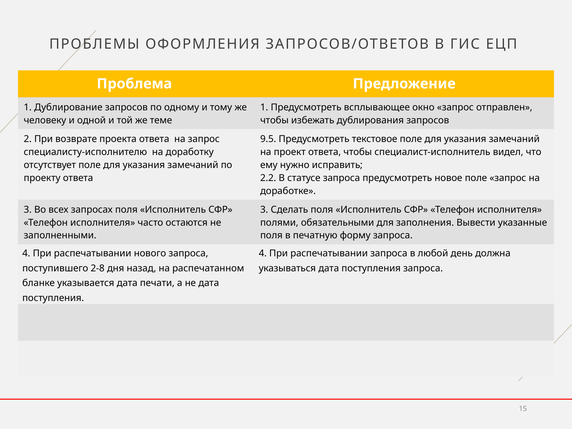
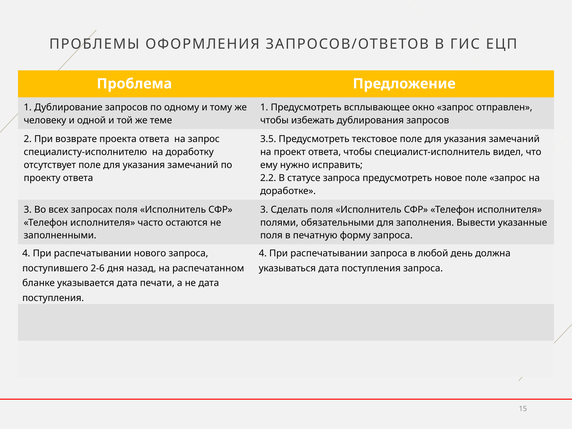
9.5: 9.5 -> 3.5
2-8: 2-8 -> 2-6
